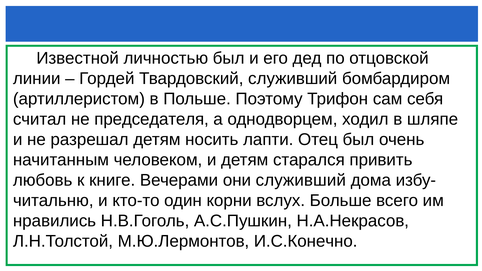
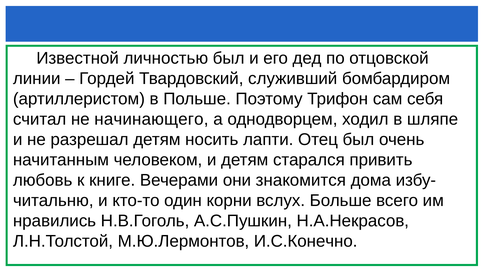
председателя: председателя -> начинающего
они служивший: служивший -> знакомится
